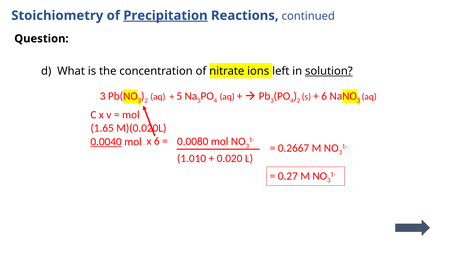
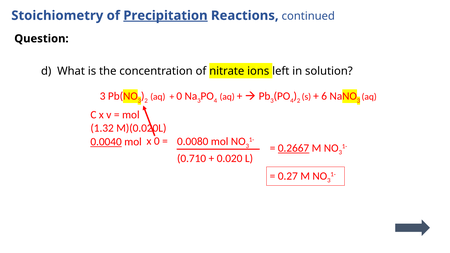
solution underline: present -> none
5 at (179, 96): 5 -> 0
1.65: 1.65 -> 1.32
x 6: 6 -> 0
0.2667 underline: none -> present
1.010: 1.010 -> 0.710
